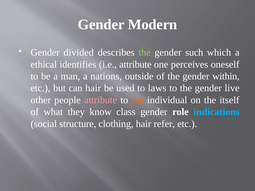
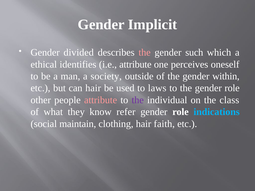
Modern: Modern -> Implicit
the at (145, 53) colour: light green -> pink
nations: nations -> society
the gender live: live -> role
the at (138, 100) colour: orange -> purple
itself: itself -> class
class: class -> refer
structure: structure -> maintain
refer: refer -> faith
